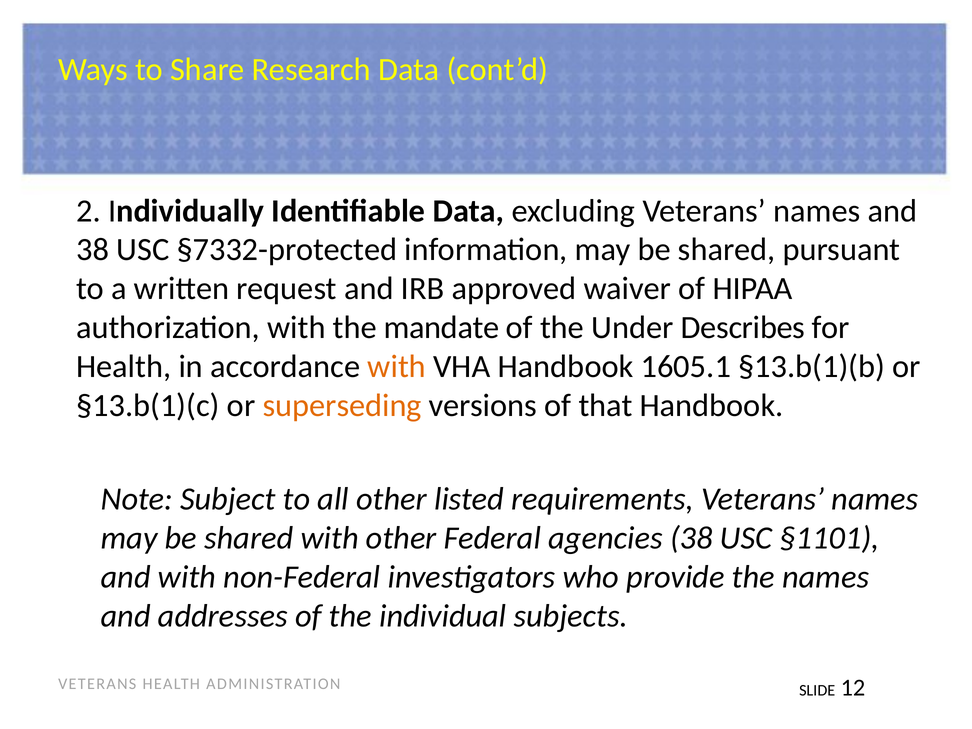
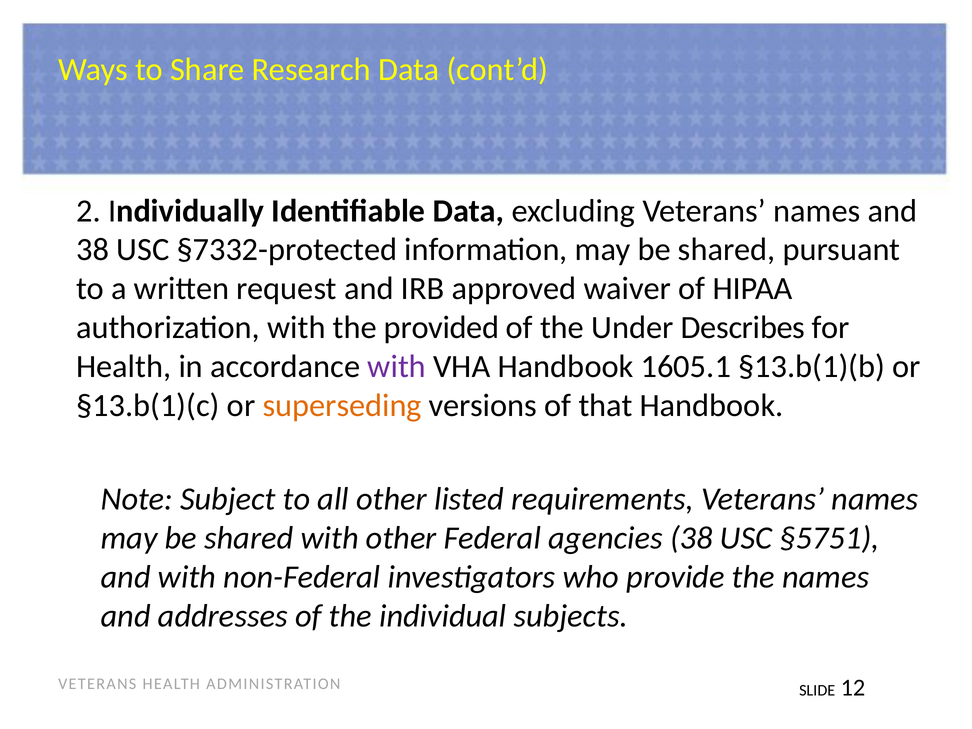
mandate: mandate -> provided
with at (397, 366) colour: orange -> purple
§1101: §1101 -> §5751
